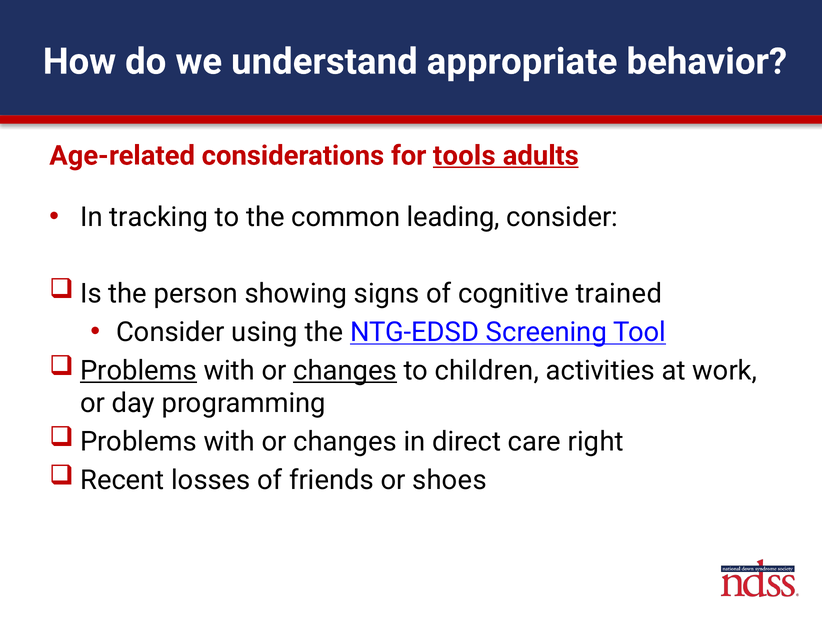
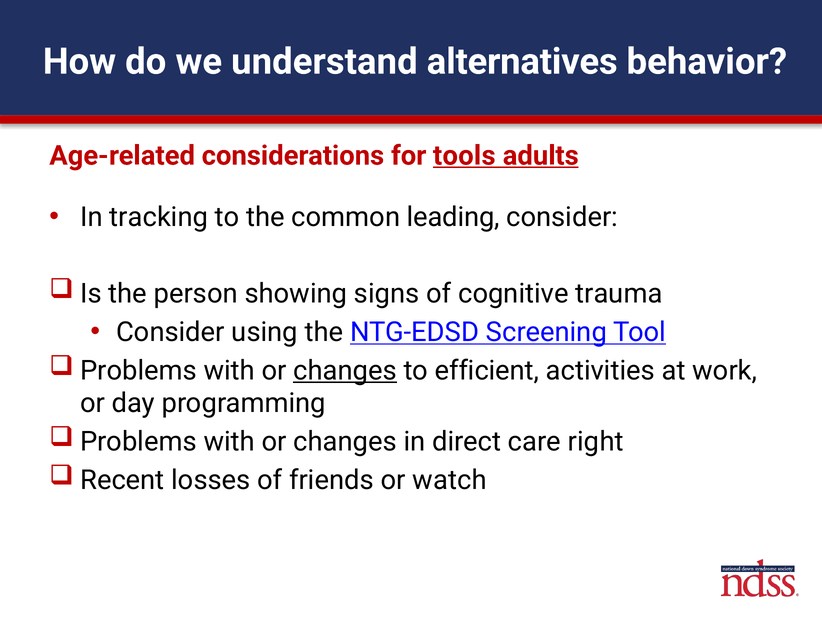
appropriate: appropriate -> alternatives
trained: trained -> trauma
Problems at (138, 370) underline: present -> none
children: children -> efficient
shoes: shoes -> watch
